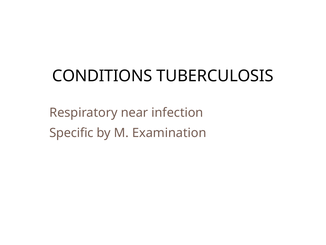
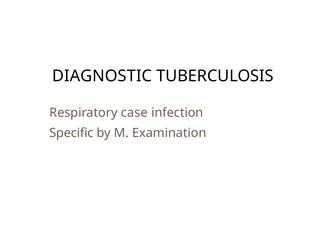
CONDITIONS: CONDITIONS -> DIAGNOSTIC
near: near -> case
